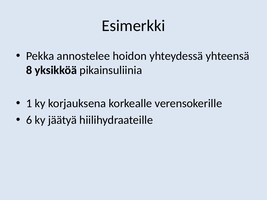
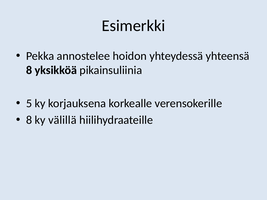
1: 1 -> 5
6 at (29, 120): 6 -> 8
jäätyä: jäätyä -> välillä
